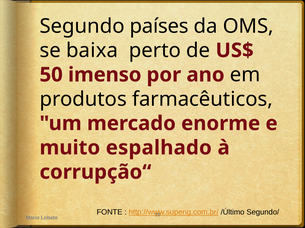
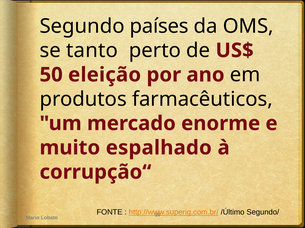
baixa: baixa -> tanto
imenso: imenso -> eleição
